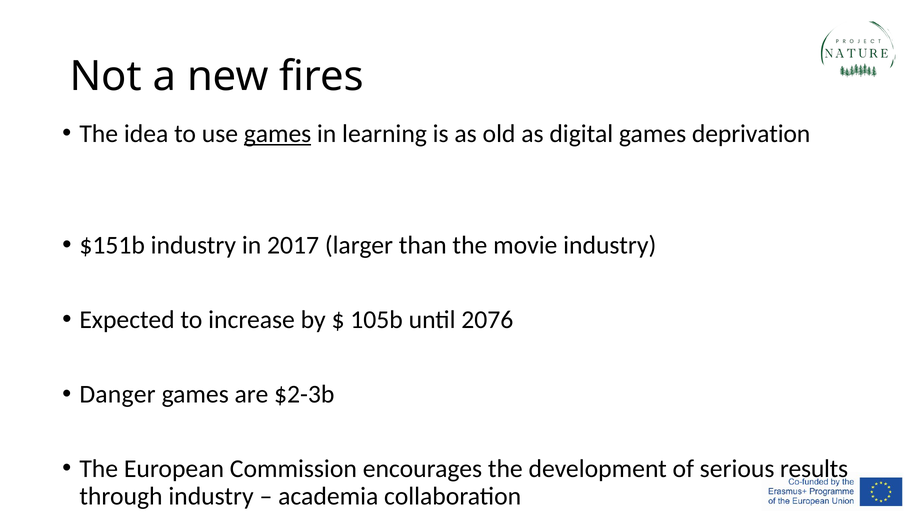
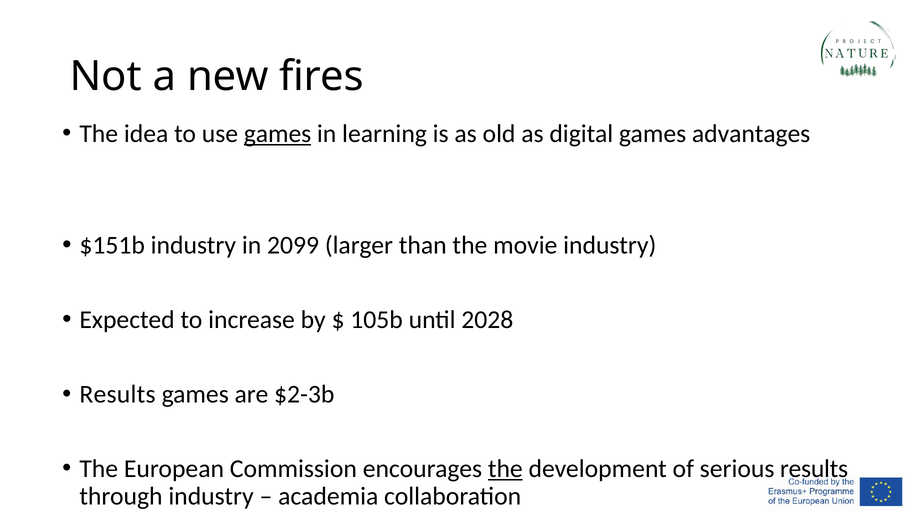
deprivation: deprivation -> advantages
2017: 2017 -> 2099
2076: 2076 -> 2028
Danger at (118, 395): Danger -> Results
the at (505, 469) underline: none -> present
